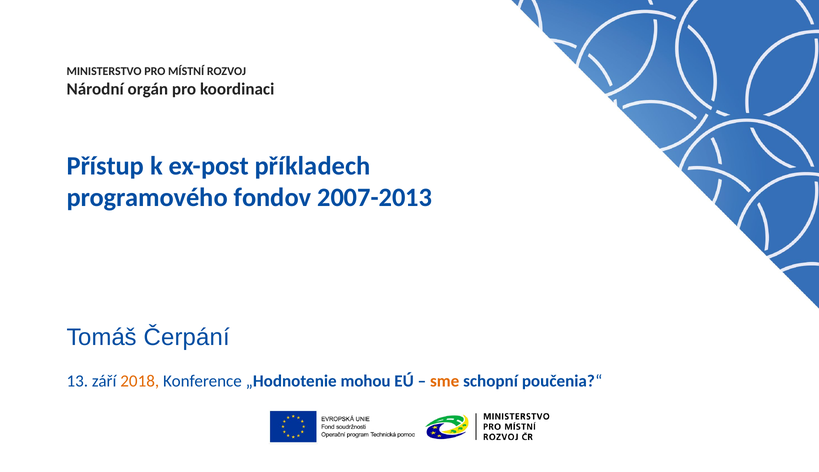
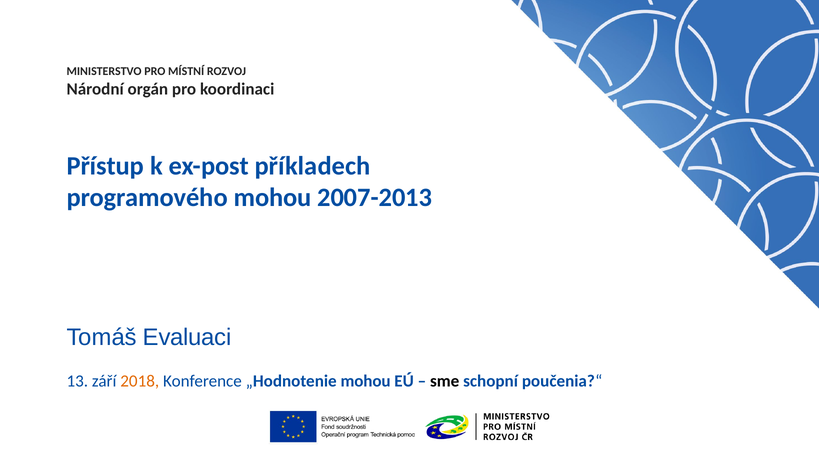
programového fondov: fondov -> mohou
Čerpání: Čerpání -> Evaluaci
sme colour: orange -> black
